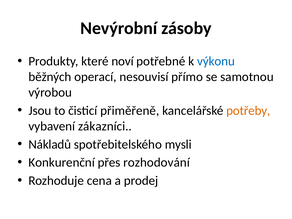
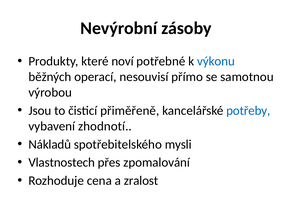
potřeby colour: orange -> blue
zákazníci: zákazníci -> zhodnotí
Konkurenční: Konkurenční -> Vlastnostech
rozhodování: rozhodování -> zpomalování
prodej: prodej -> zralost
